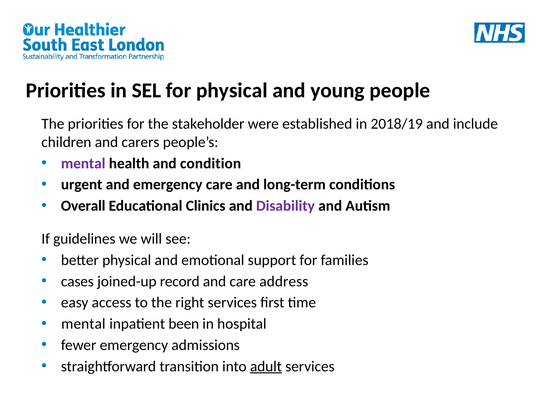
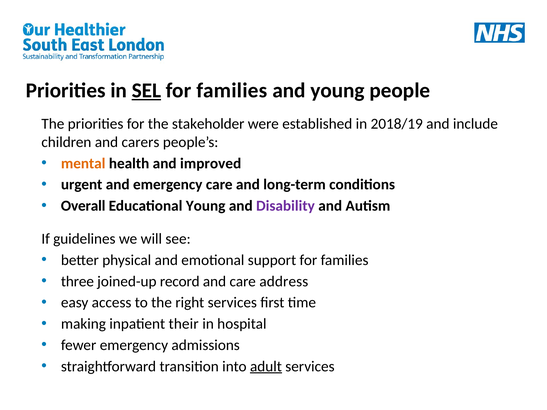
SEL underline: none -> present
physical at (232, 91): physical -> families
mental at (83, 163) colour: purple -> orange
condition: condition -> improved
Educational Clinics: Clinics -> Young
cases: cases -> three
mental at (83, 324): mental -> making
been: been -> their
